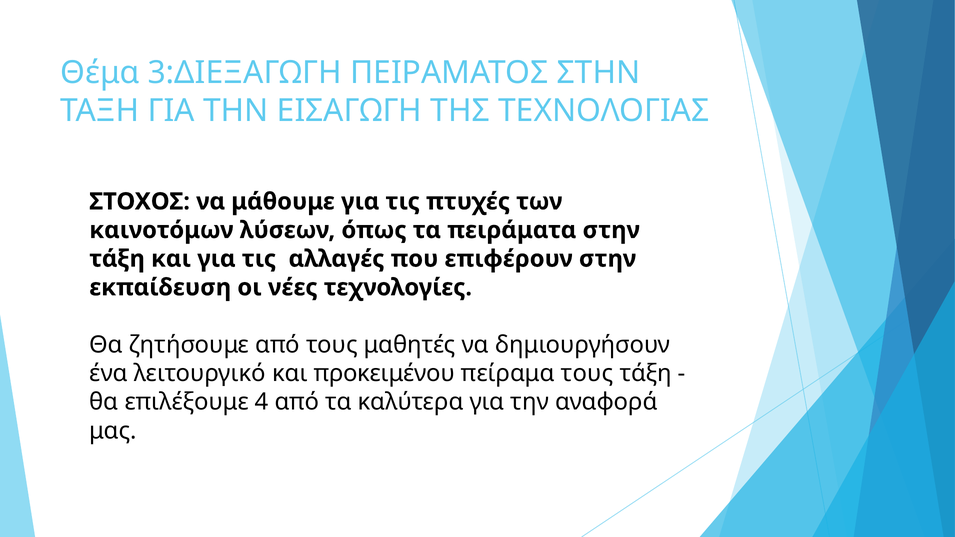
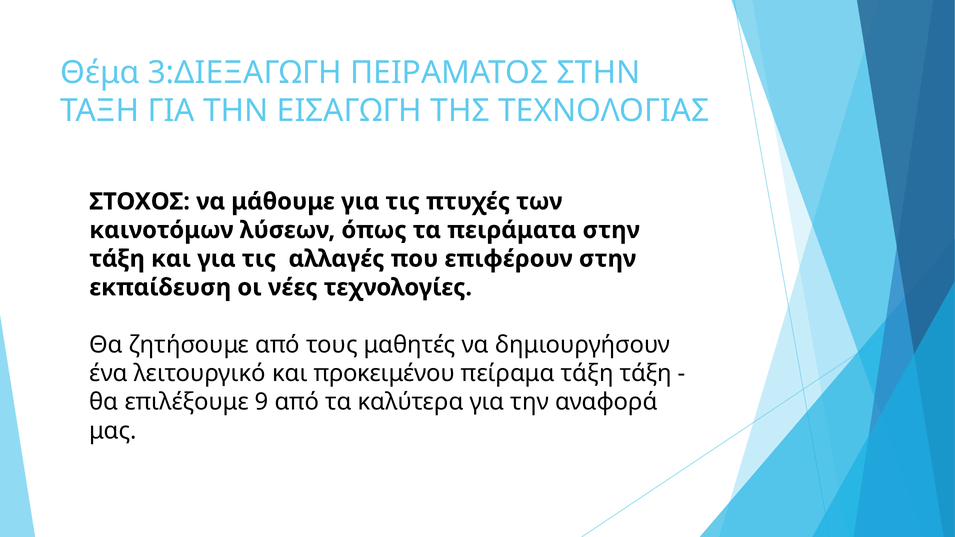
πείραμα τους: τους -> τάξη
4: 4 -> 9
